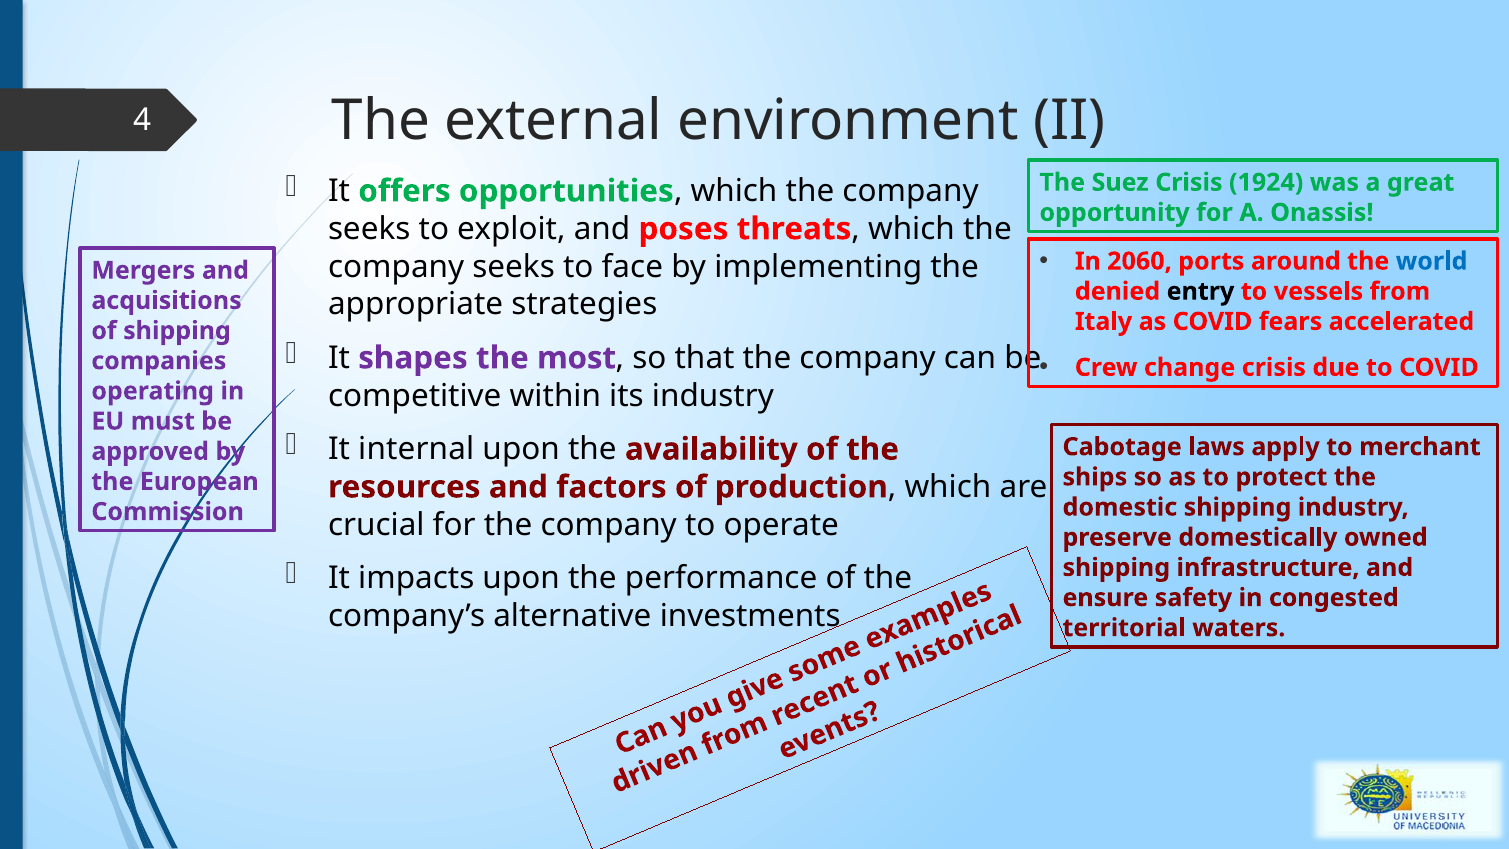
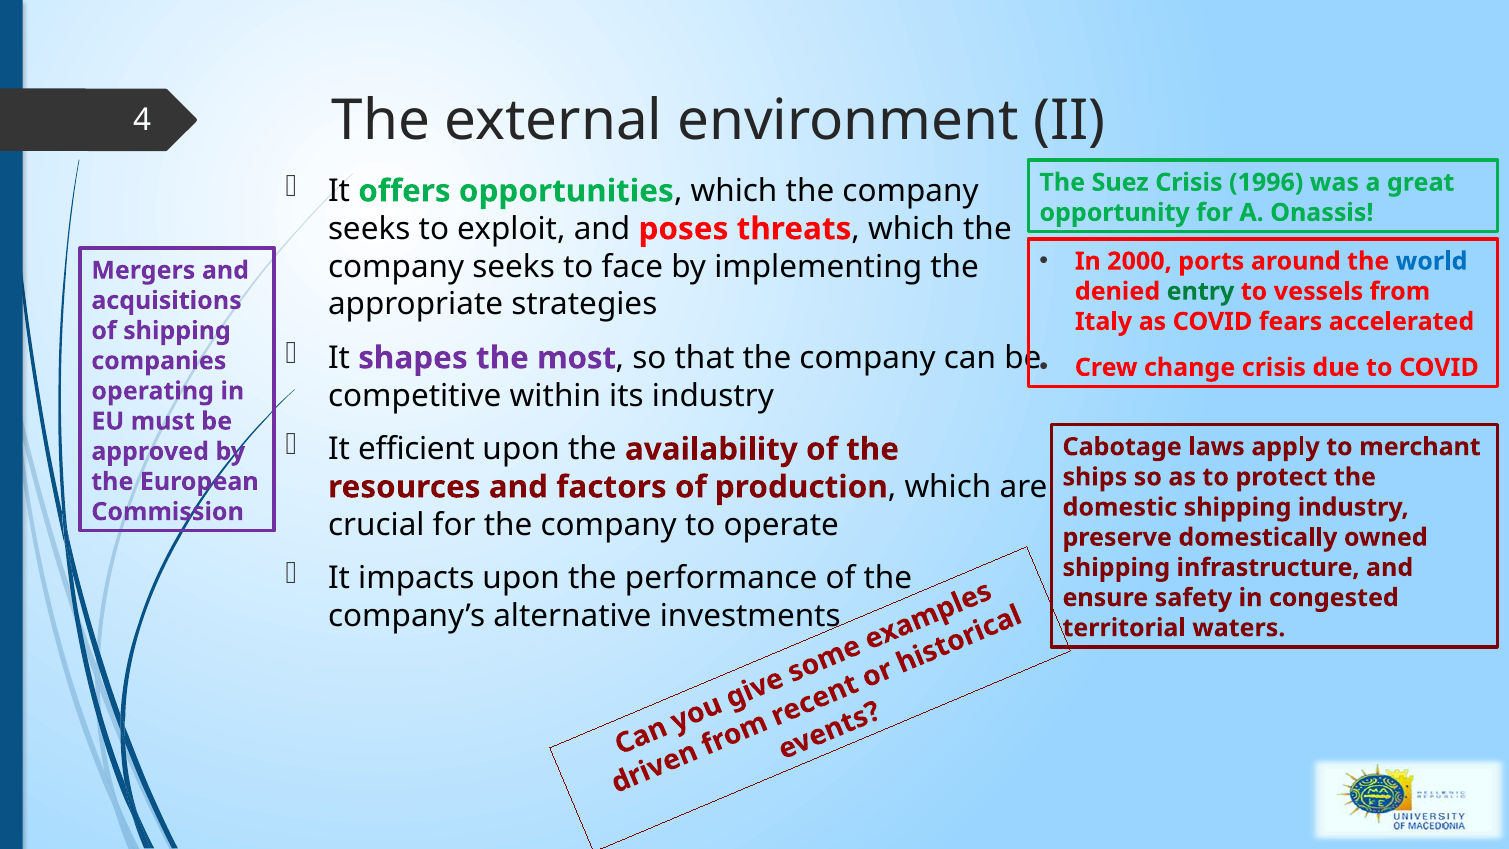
1924: 1924 -> 1996
2060: 2060 -> 2000
entry colour: black -> green
internal: internal -> efficient
